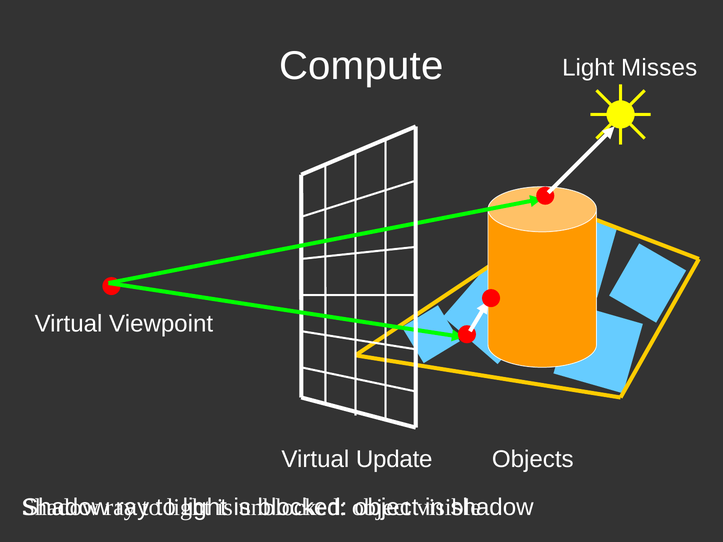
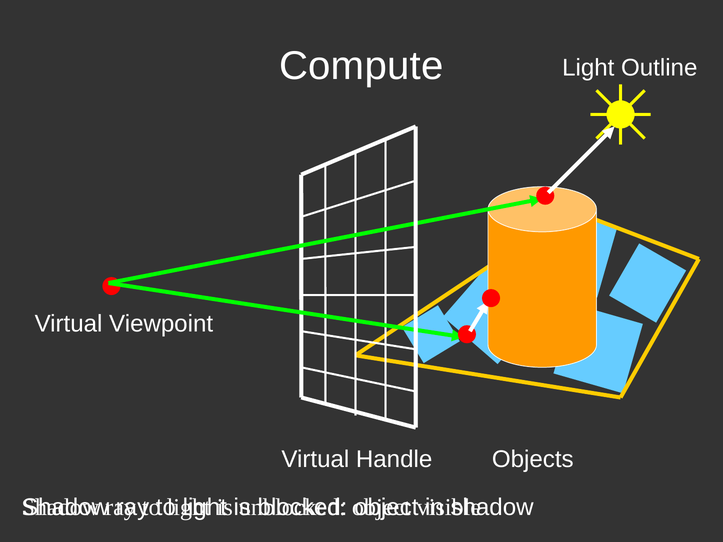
Misses: Misses -> Outline
Update: Update -> Handle
